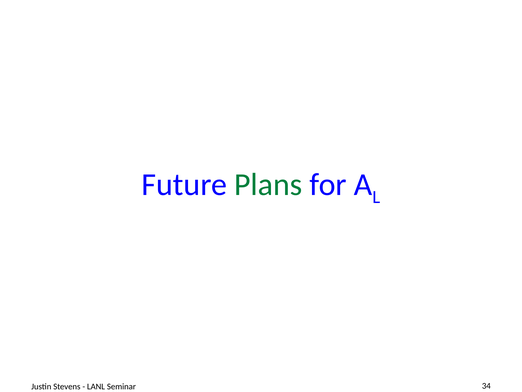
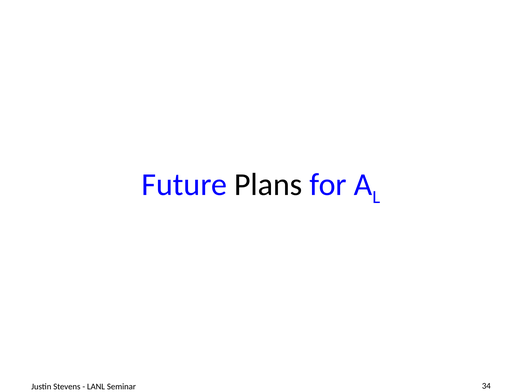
Plans colour: green -> black
